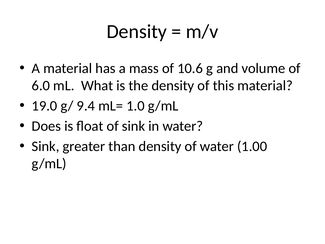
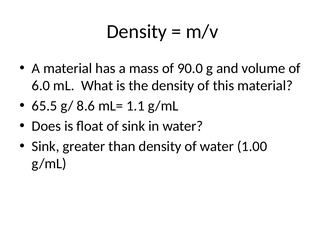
10.6: 10.6 -> 90.0
19.0: 19.0 -> 65.5
9.4: 9.4 -> 8.6
1.0: 1.0 -> 1.1
